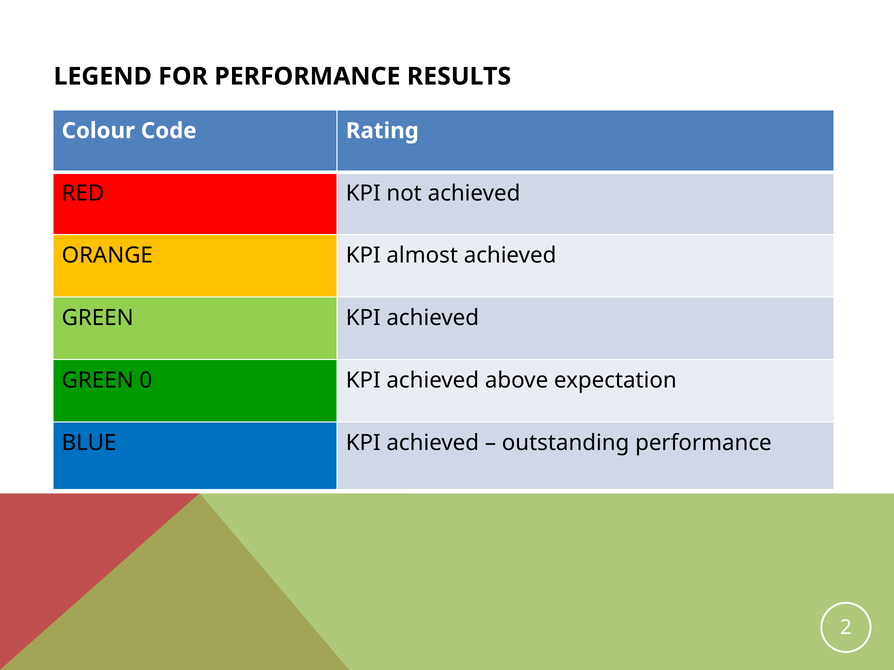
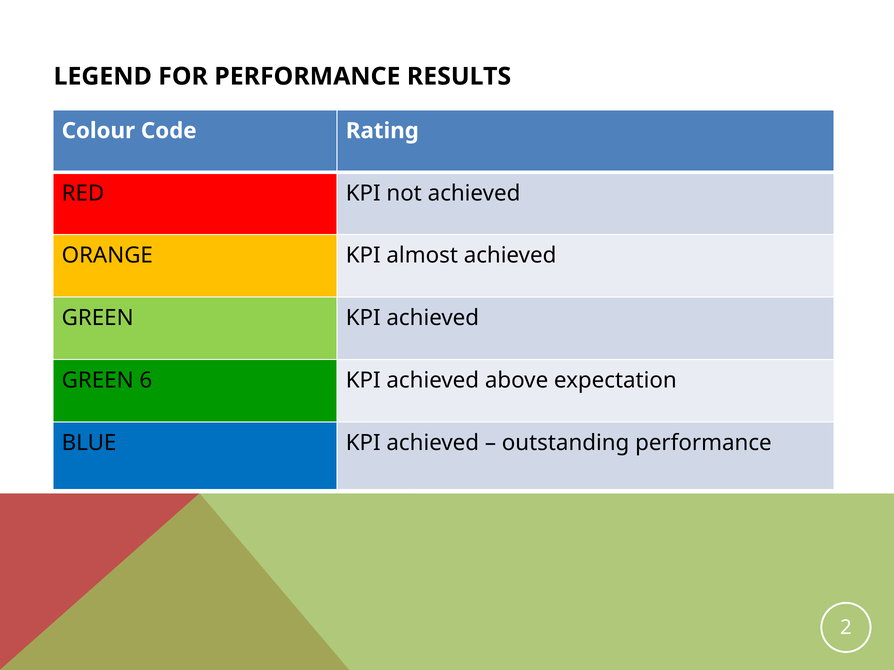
0: 0 -> 6
